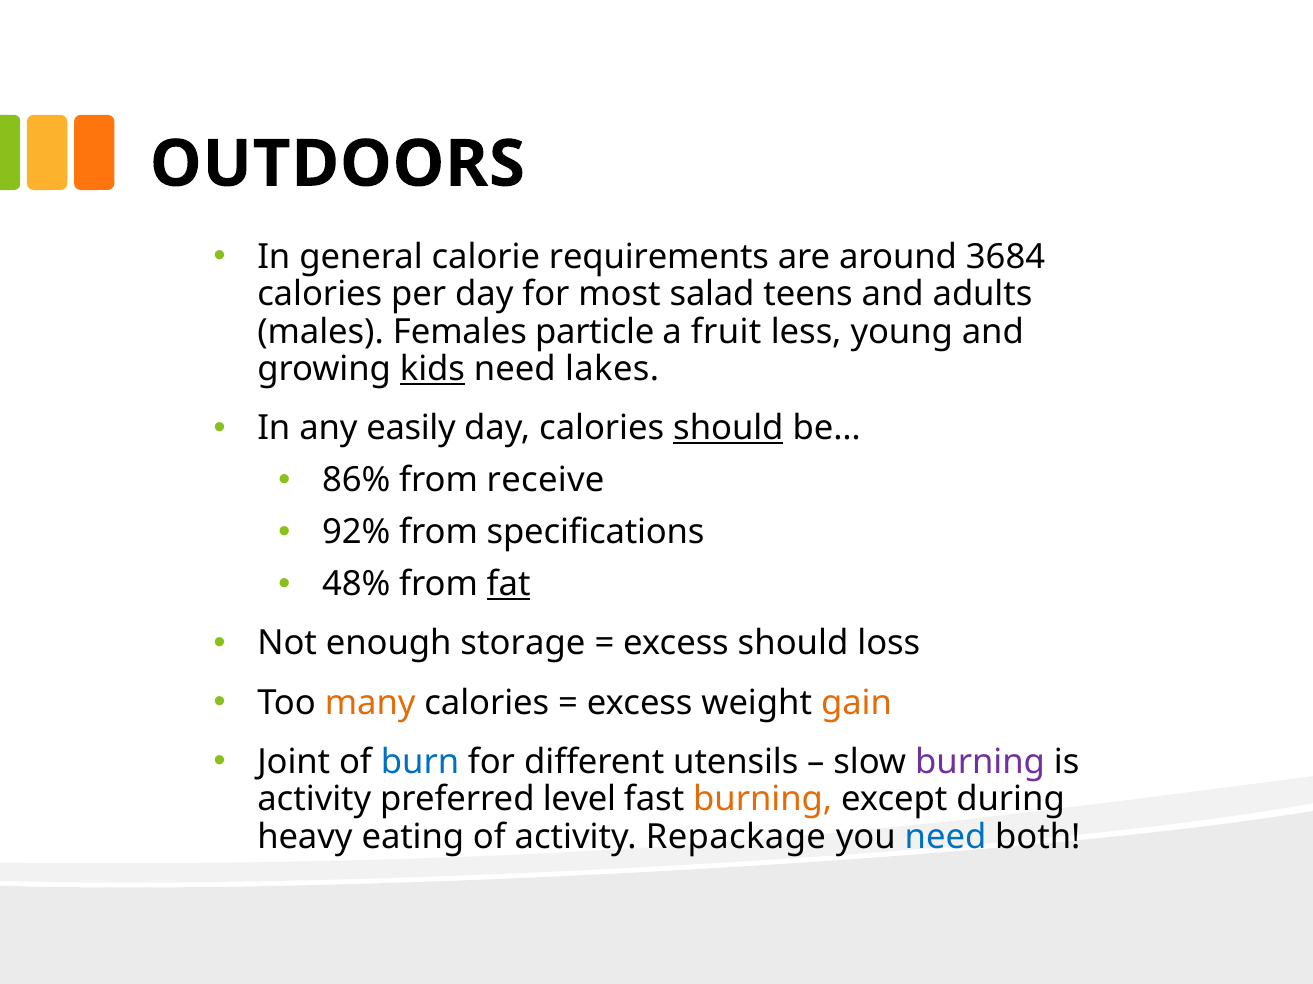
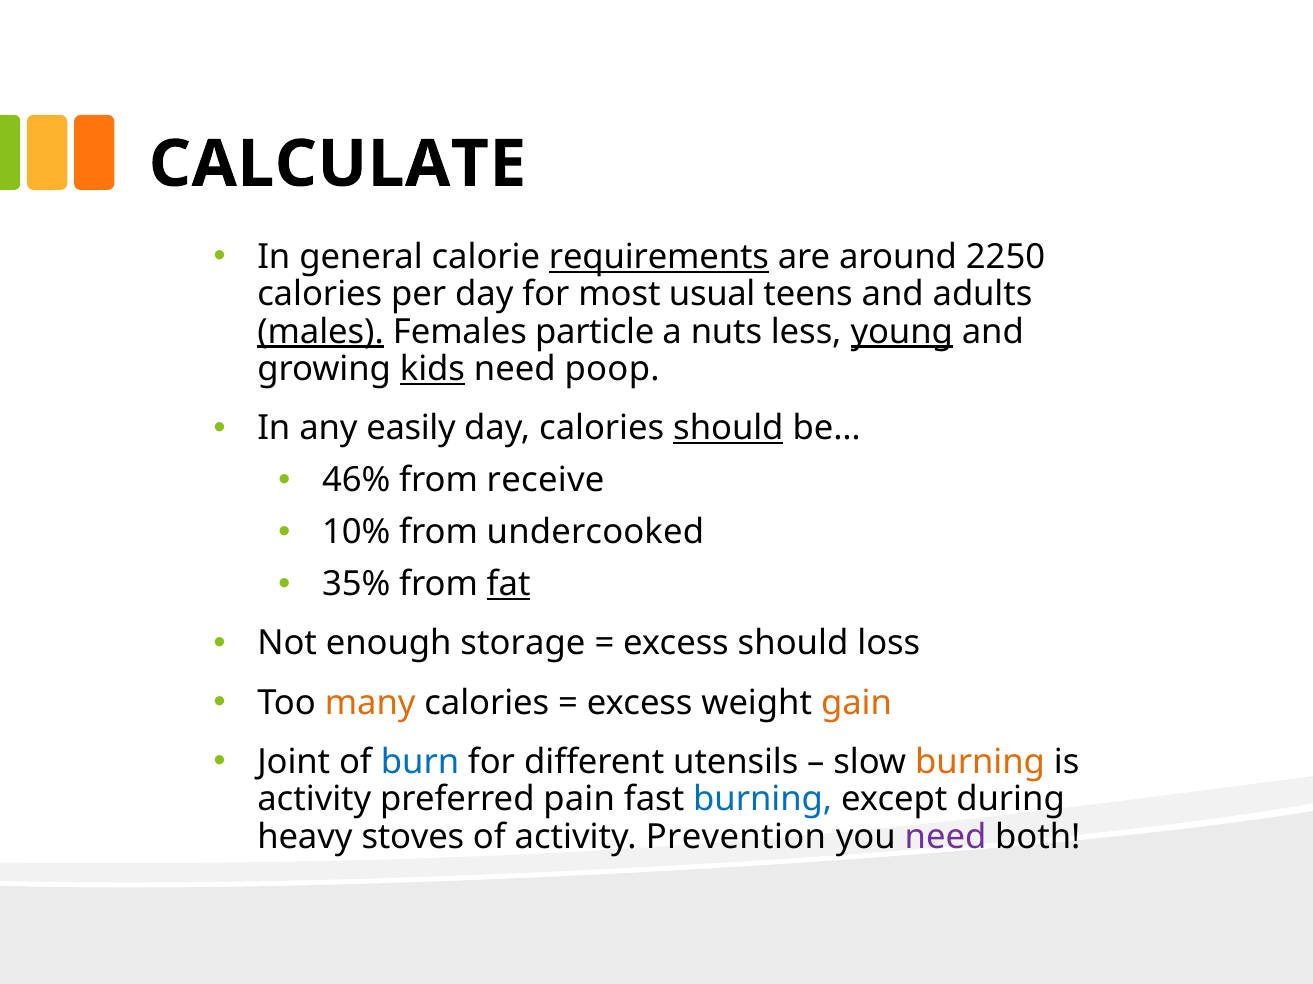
OUTDOORS: OUTDOORS -> CALCULATE
requirements underline: none -> present
3684: 3684 -> 2250
salad: salad -> usual
males underline: none -> present
fruit: fruit -> nuts
young underline: none -> present
lakes: lakes -> poop
86%: 86% -> 46%
92%: 92% -> 10%
specifications: specifications -> undercooked
48%: 48% -> 35%
burning at (980, 762) colour: purple -> orange
level: level -> pain
burning at (763, 800) colour: orange -> blue
eating: eating -> stoves
Repackage: Repackage -> Prevention
need at (945, 837) colour: blue -> purple
